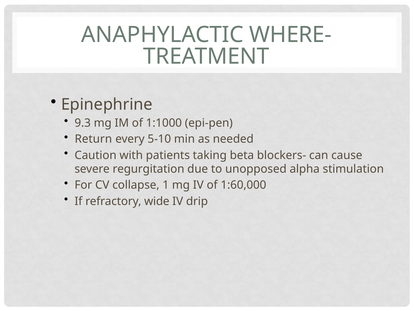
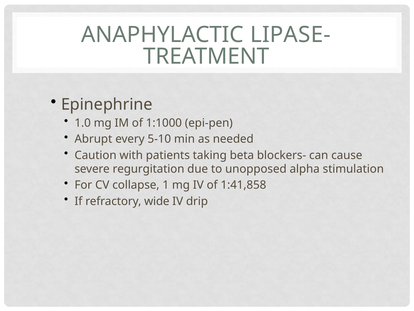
WHERE-: WHERE- -> LIPASE-
9.3: 9.3 -> 1.0
Return: Return -> Abrupt
1:60,000: 1:60,000 -> 1:41,858
